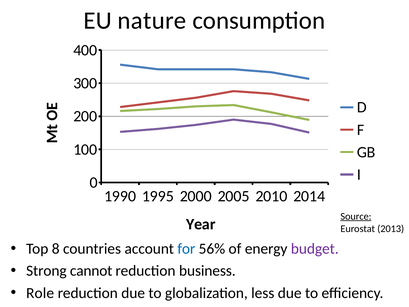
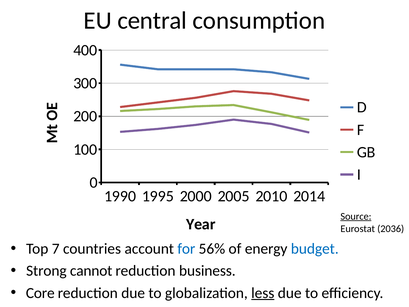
nature: nature -> central
2013: 2013 -> 2036
8: 8 -> 7
budget colour: purple -> blue
Role: Role -> Core
less underline: none -> present
